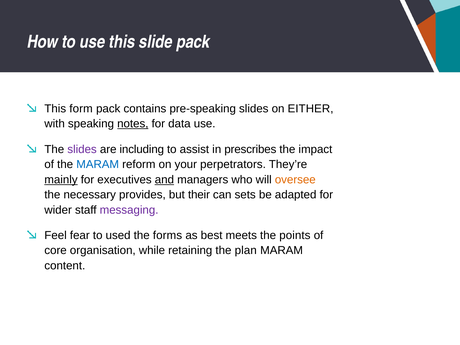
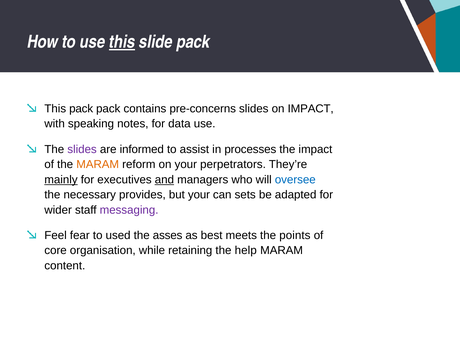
this at (122, 42) underline: none -> present
This form: form -> pack
pre-speaking: pre-speaking -> pre-concerns
on EITHER: EITHER -> IMPACT
notes underline: present -> none
including: including -> informed
prescribes: prescribes -> processes
MARAM at (98, 164) colour: blue -> orange
oversee colour: orange -> blue
but their: their -> your
forms: forms -> asses
plan: plan -> help
